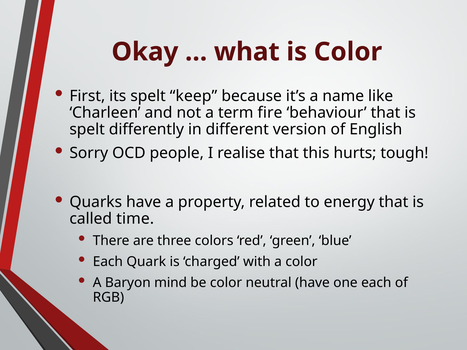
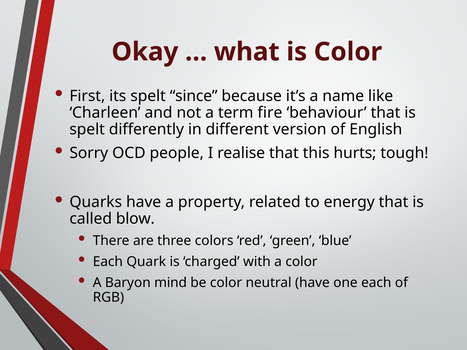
keep: keep -> since
time: time -> blow
